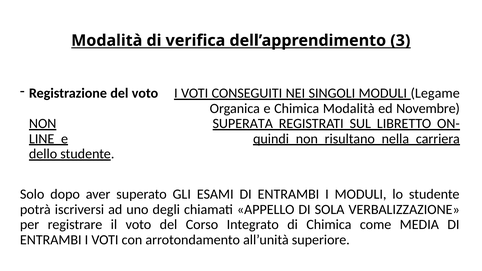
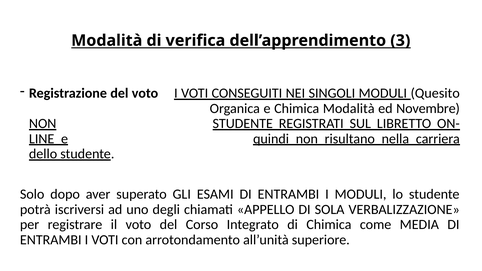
Legame: Legame -> Quesito
NON SUPERATA: SUPERATA -> STUDENTE
